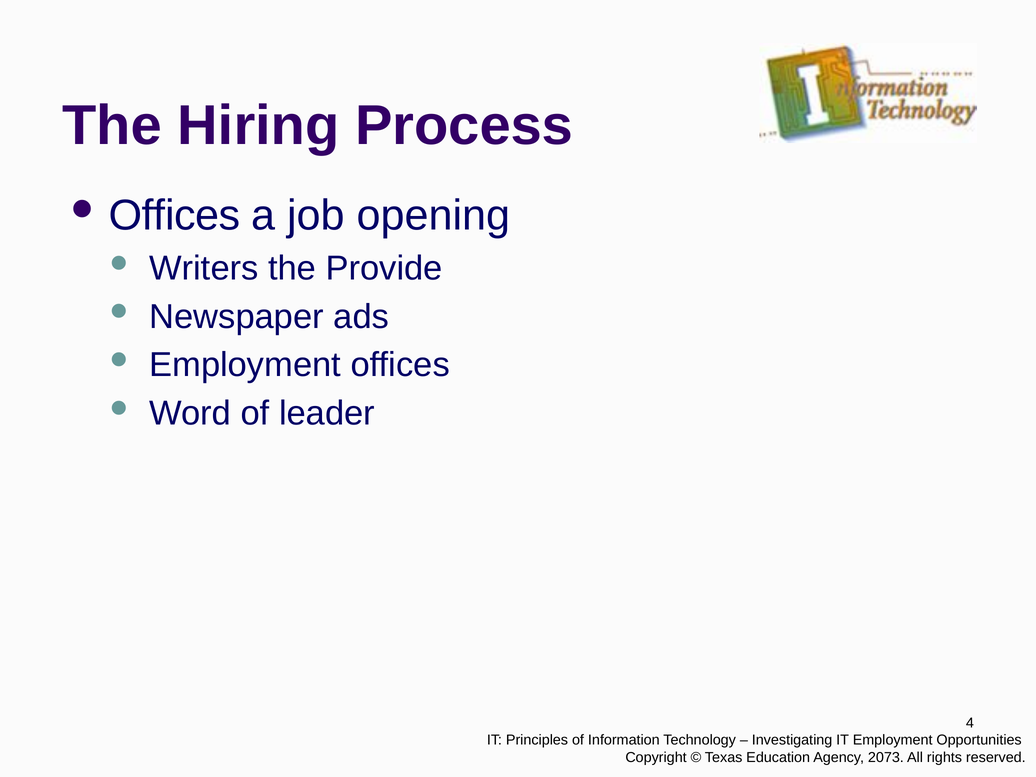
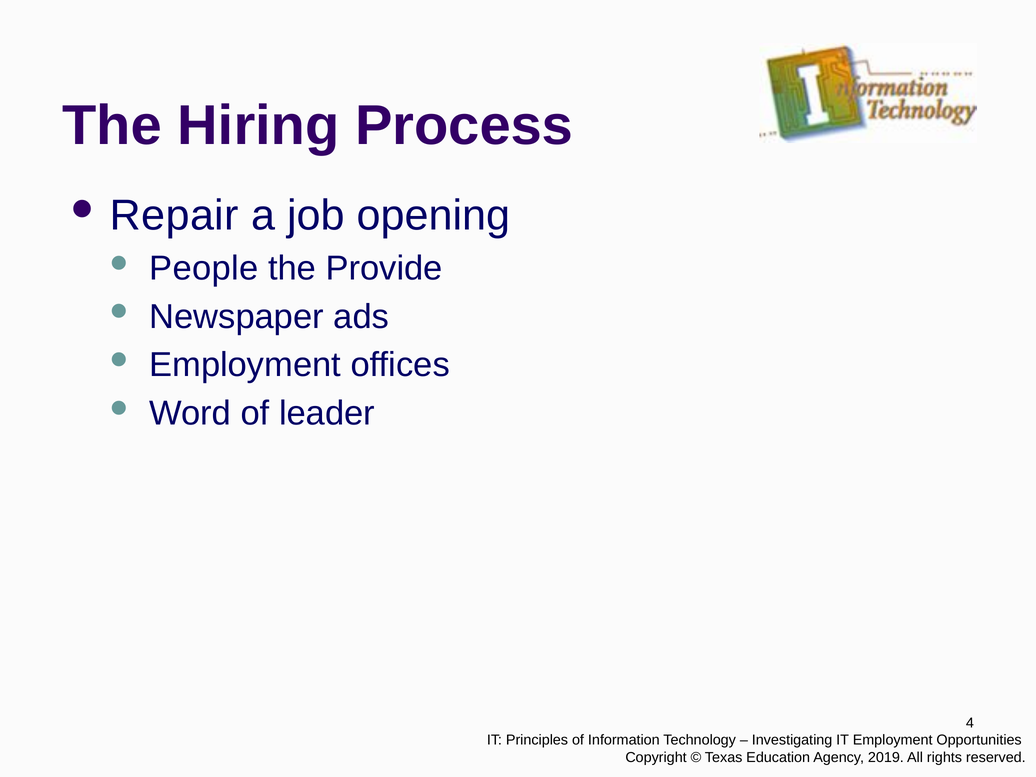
Offices at (175, 215): Offices -> Repair
Writers: Writers -> People
2073: 2073 -> 2019
